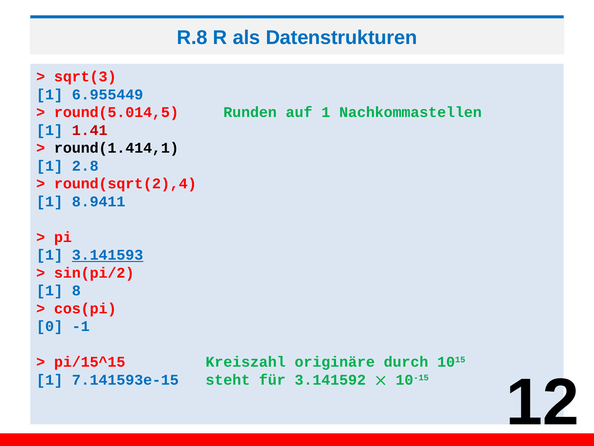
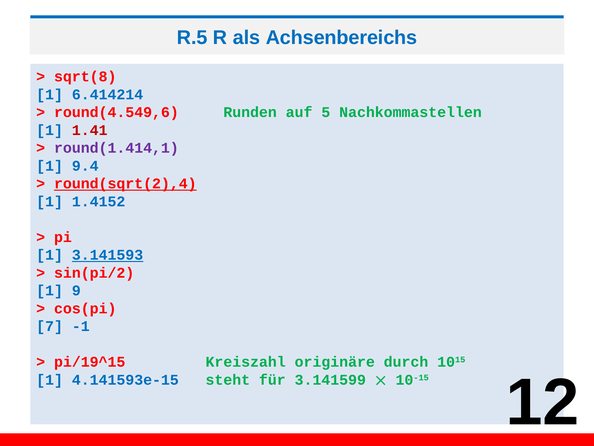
R.8: R.8 -> R.5
Datenstrukturen: Datenstrukturen -> Achsenbereichs
sqrt(3: sqrt(3 -> sqrt(8
6.955449: 6.955449 -> 6.414214
round(5.014,5: round(5.014,5 -> round(4.549,6
auf 1: 1 -> 5
round(1.414,1 colour: black -> purple
2.8: 2.8 -> 9.4
round(sqrt(2),4 underline: none -> present
8.9411: 8.9411 -> 1.4152
8: 8 -> 9
0: 0 -> 7
pi/15^15: pi/15^15 -> pi/19^15
7.141593e-15: 7.141593e-15 -> 4.141593e-15
3.141592: 3.141592 -> 3.141599
